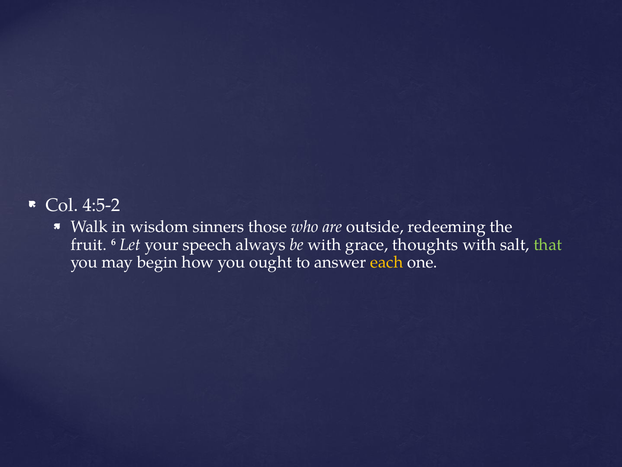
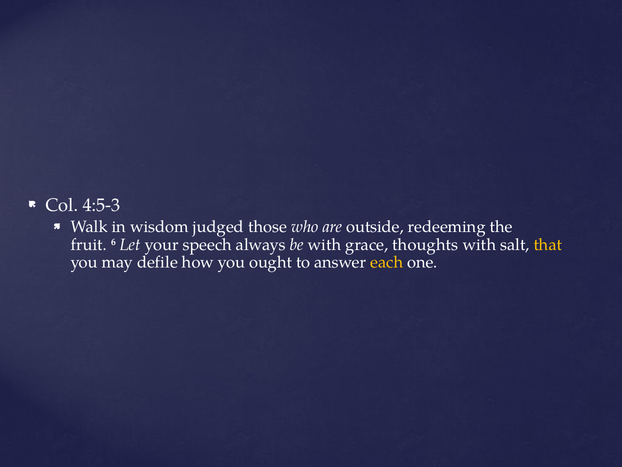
4:5-2: 4:5-2 -> 4:5-3
sinners: sinners -> judged
that colour: light green -> yellow
begin: begin -> defile
